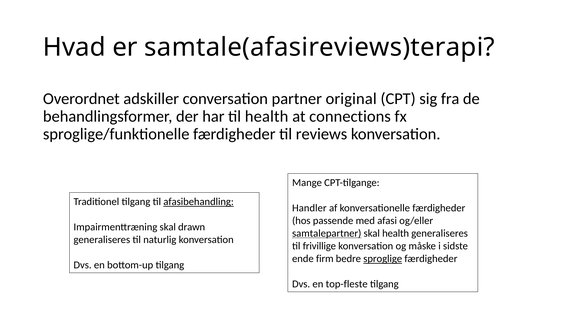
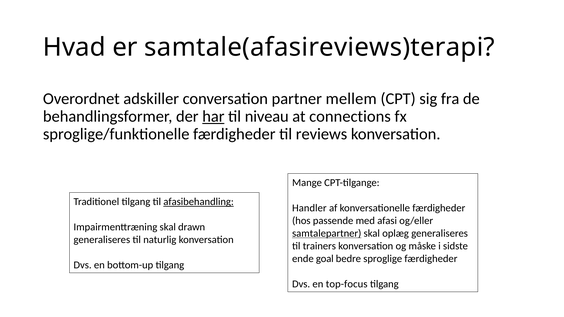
original: original -> mellem
har underline: none -> present
til health: health -> niveau
skal health: health -> oplæg
frivillige: frivillige -> trainers
firm: firm -> goal
sproglige underline: present -> none
top-fleste: top-fleste -> top-focus
